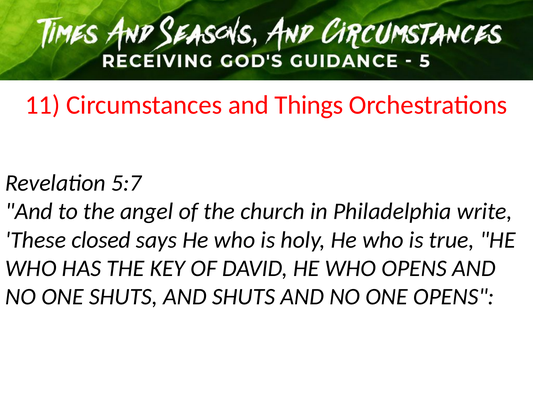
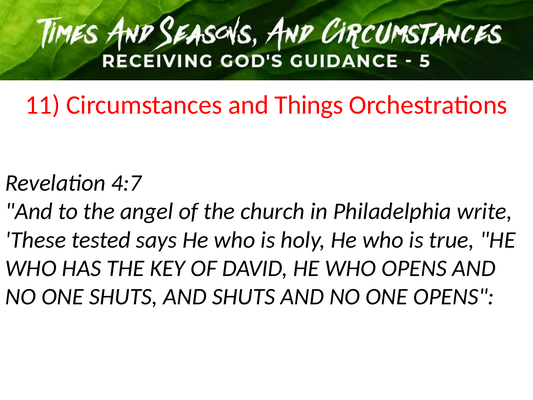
5:7: 5:7 -> 4:7
closed: closed -> tested
